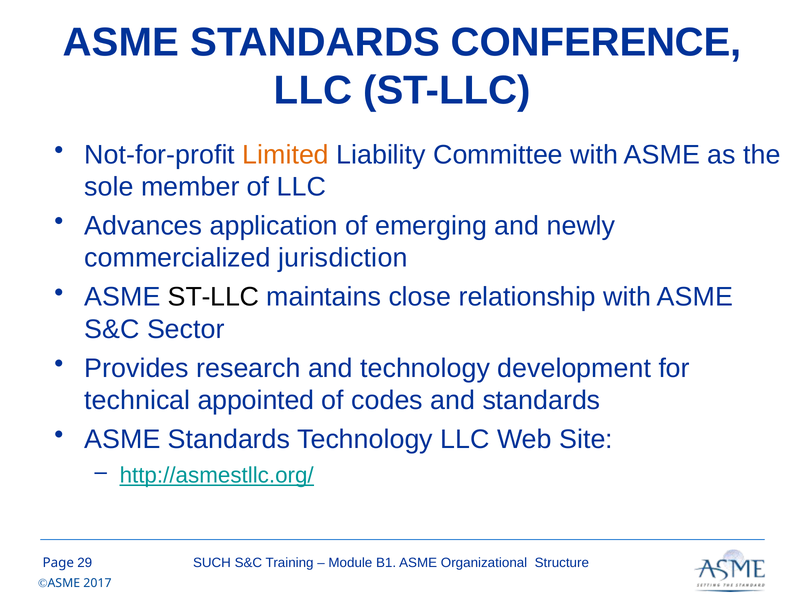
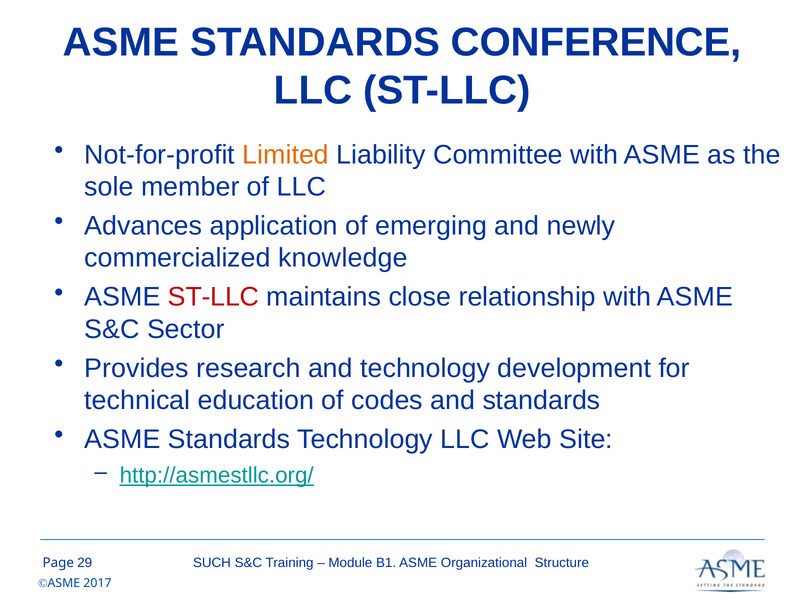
jurisdiction: jurisdiction -> knowledge
ST-LLC at (213, 297) colour: black -> red
appointed: appointed -> education
